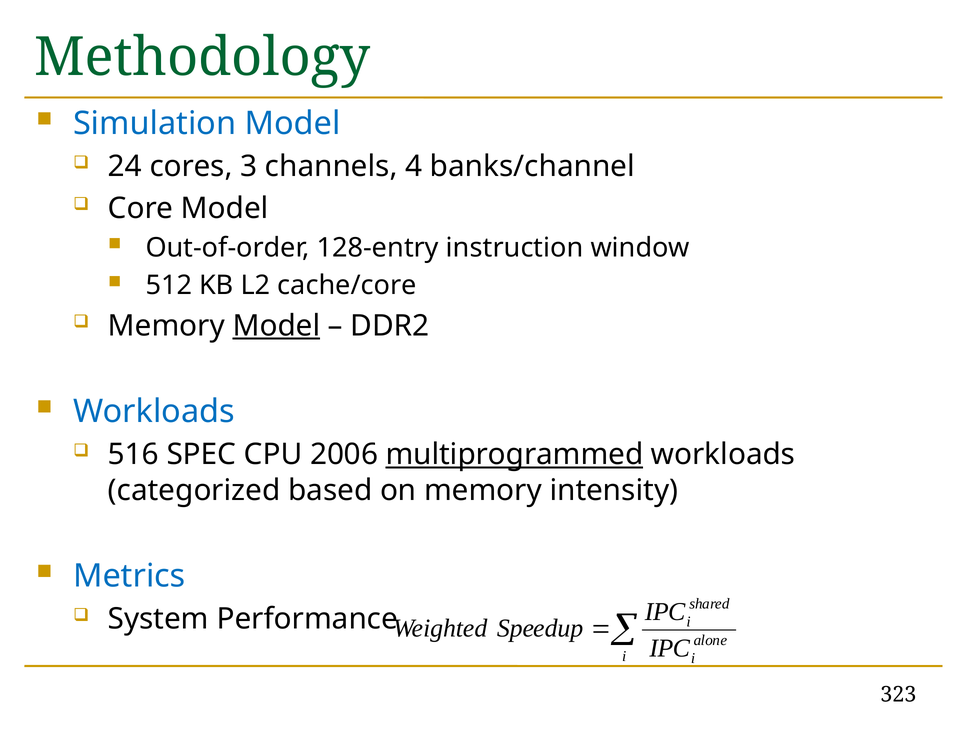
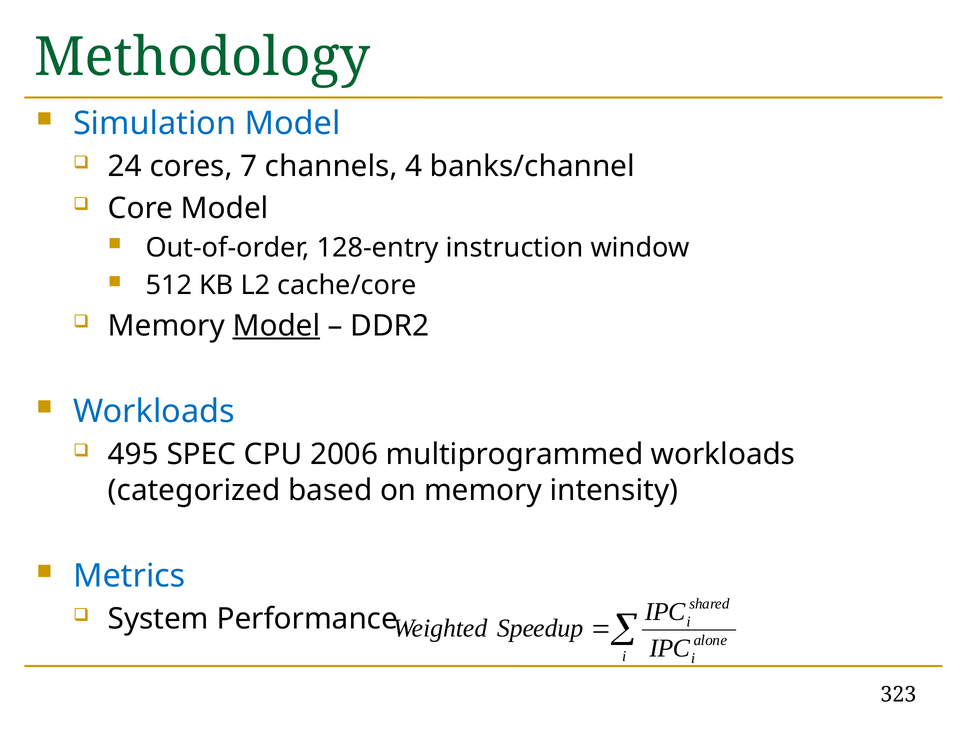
3: 3 -> 7
516: 516 -> 495
multiprogrammed underline: present -> none
